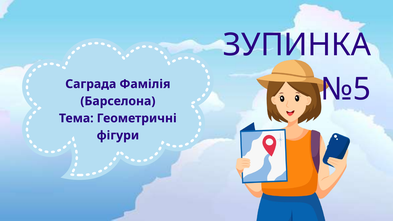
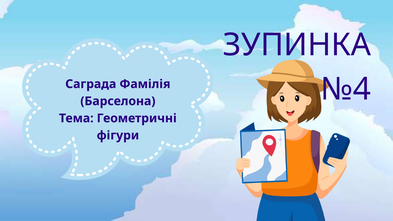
№5: №5 -> №4
